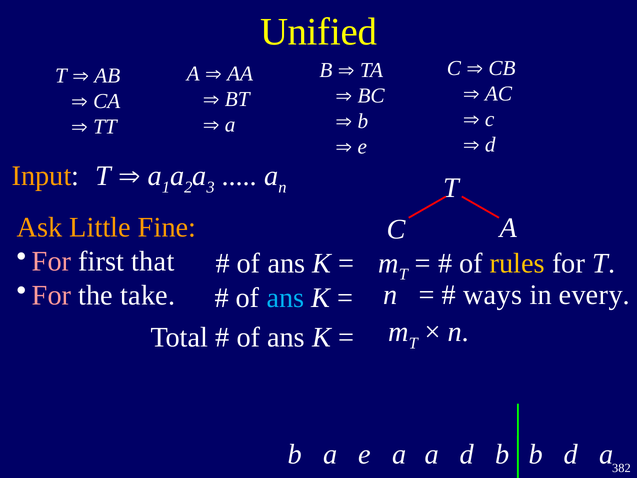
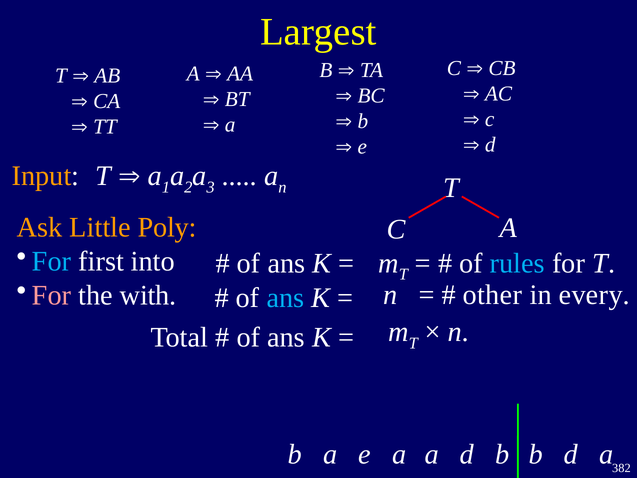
Unified: Unified -> Largest
Fine: Fine -> Poly
For at (52, 261) colour: pink -> light blue
that: that -> into
rules colour: yellow -> light blue
take: take -> with
ways: ways -> other
